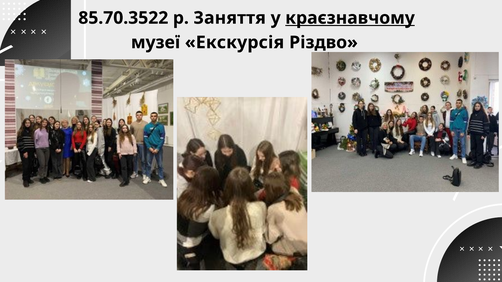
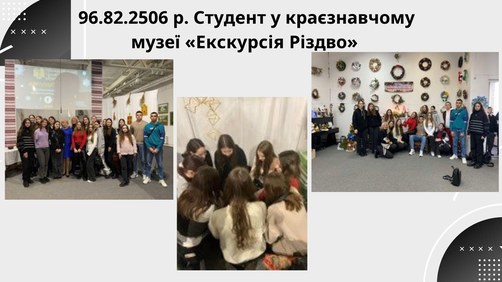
85.70.3522: 85.70.3522 -> 96.82.2506
Заняття: Заняття -> Студент
краєзнавчому underline: present -> none
